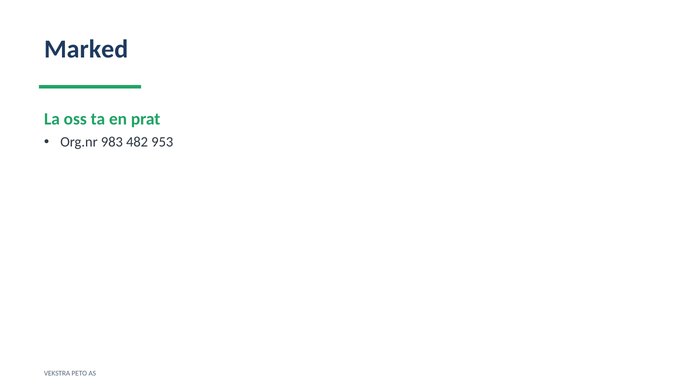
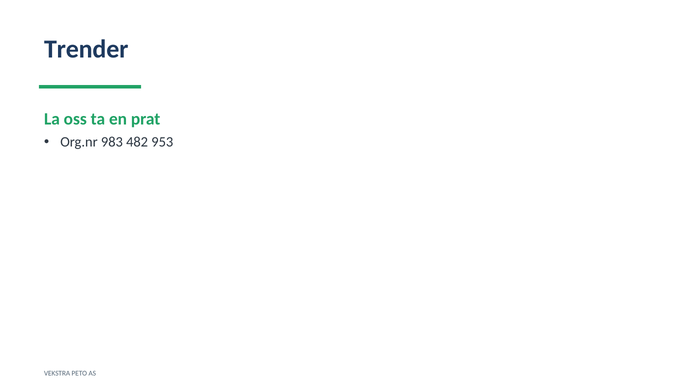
Marked: Marked -> Trender
